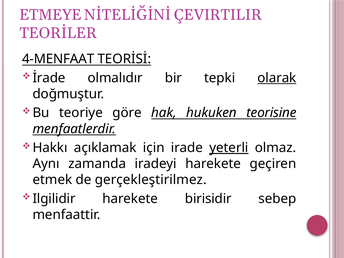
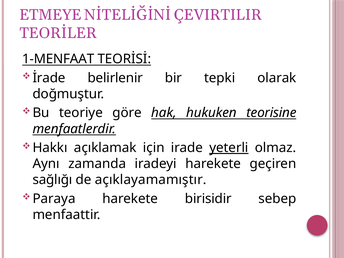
4-MENFAAT: 4-MENFAAT -> 1-MENFAAT
olmalıdır: olmalıdır -> belirlenir
olarak underline: present -> none
etmek: etmek -> sağlığı
gerçekleştirilmez: gerçekleştirilmez -> açıklayamamıştır
Ilgilidir: Ilgilidir -> Paraya
